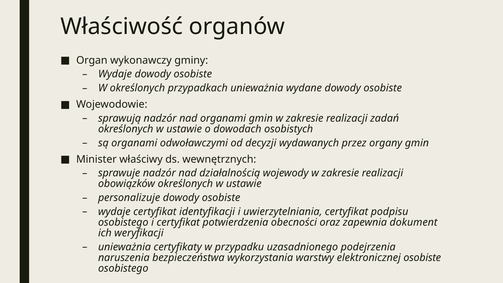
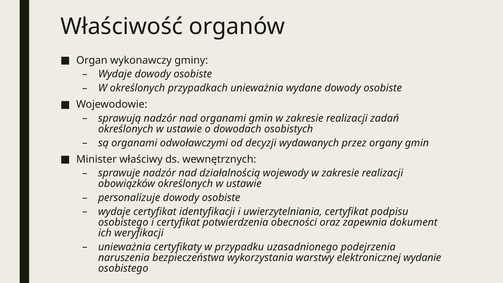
elektronicznej osobiste: osobiste -> wydanie
